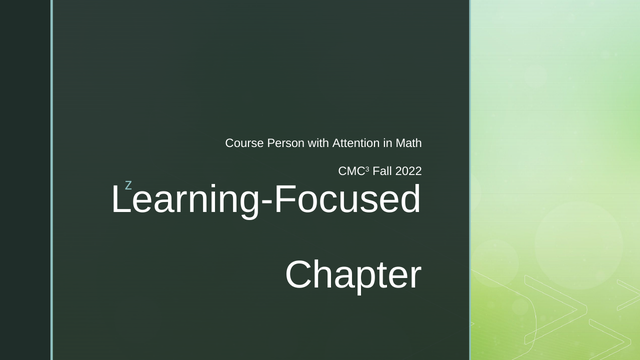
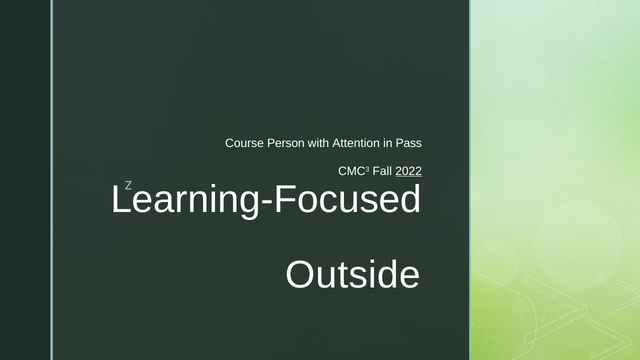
Math: Math -> Pass
2022 underline: none -> present
Chapter: Chapter -> Outside
